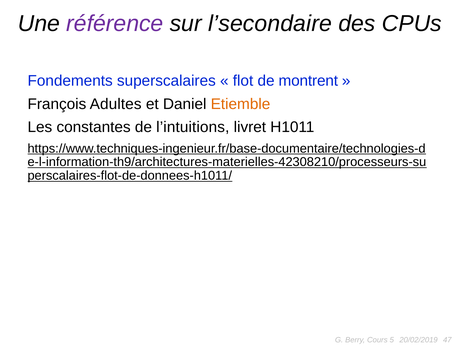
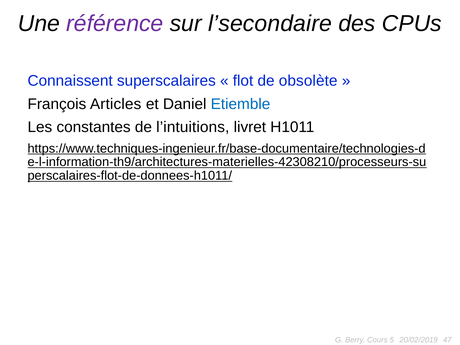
Fondements: Fondements -> Connaissent
montrent: montrent -> obsolète
Adultes: Adultes -> Articles
Etiemble colour: orange -> blue
